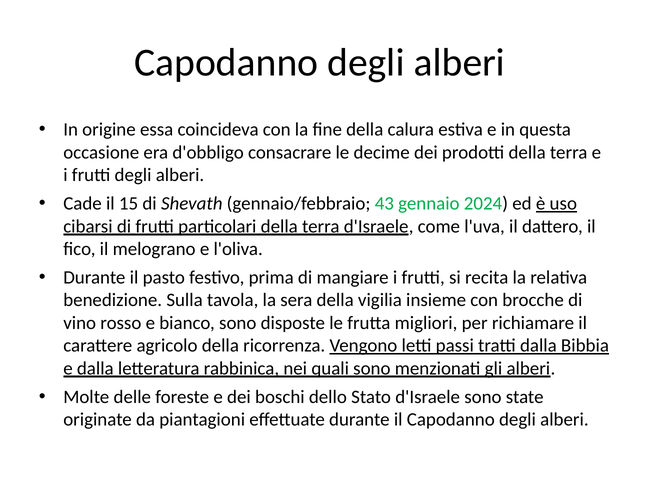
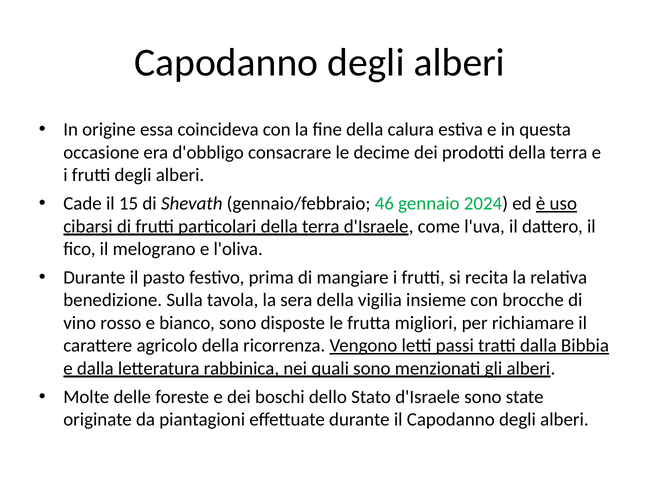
43: 43 -> 46
